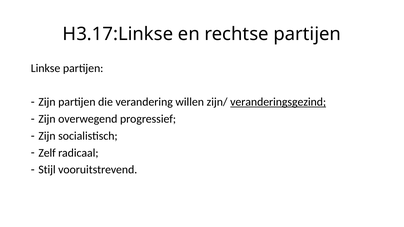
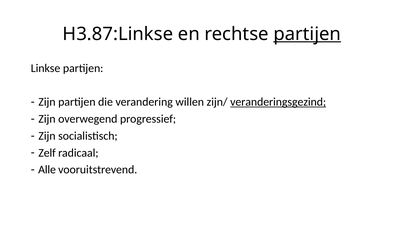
H3.17:Linkse: H3.17:Linkse -> H3.87:Linkse
partijen at (307, 34) underline: none -> present
Stijl: Stijl -> Alle
